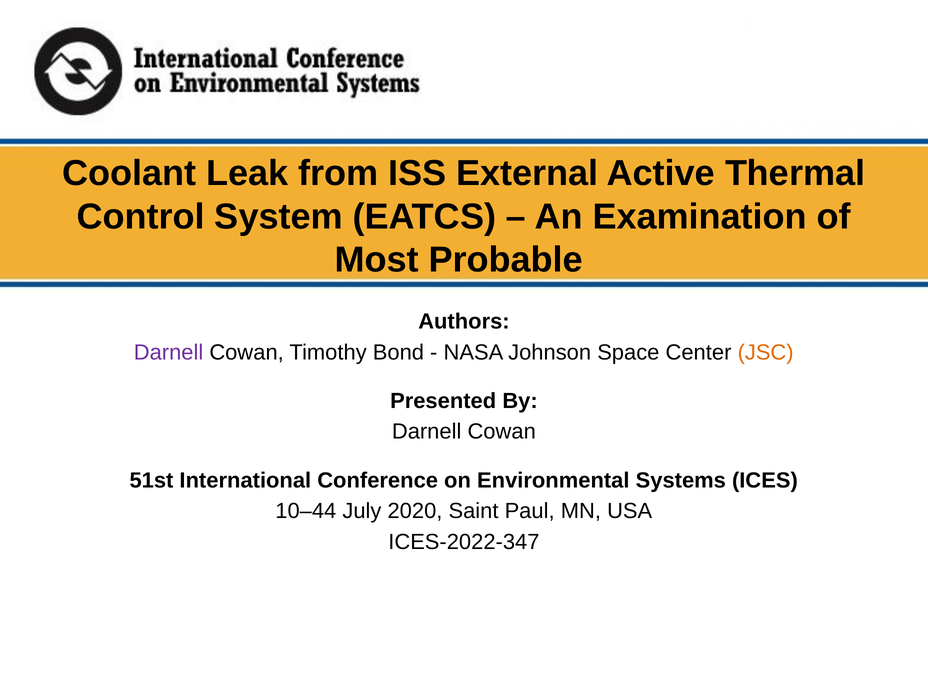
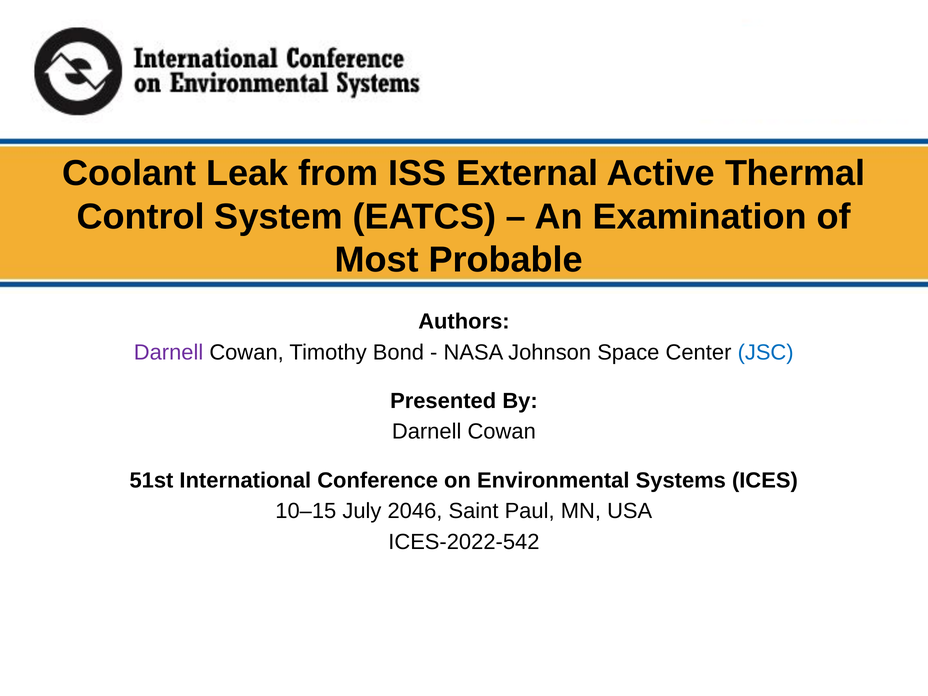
JSC colour: orange -> blue
10–44: 10–44 -> 10–15
2020: 2020 -> 2046
ICES-2022-347: ICES-2022-347 -> ICES-2022-542
